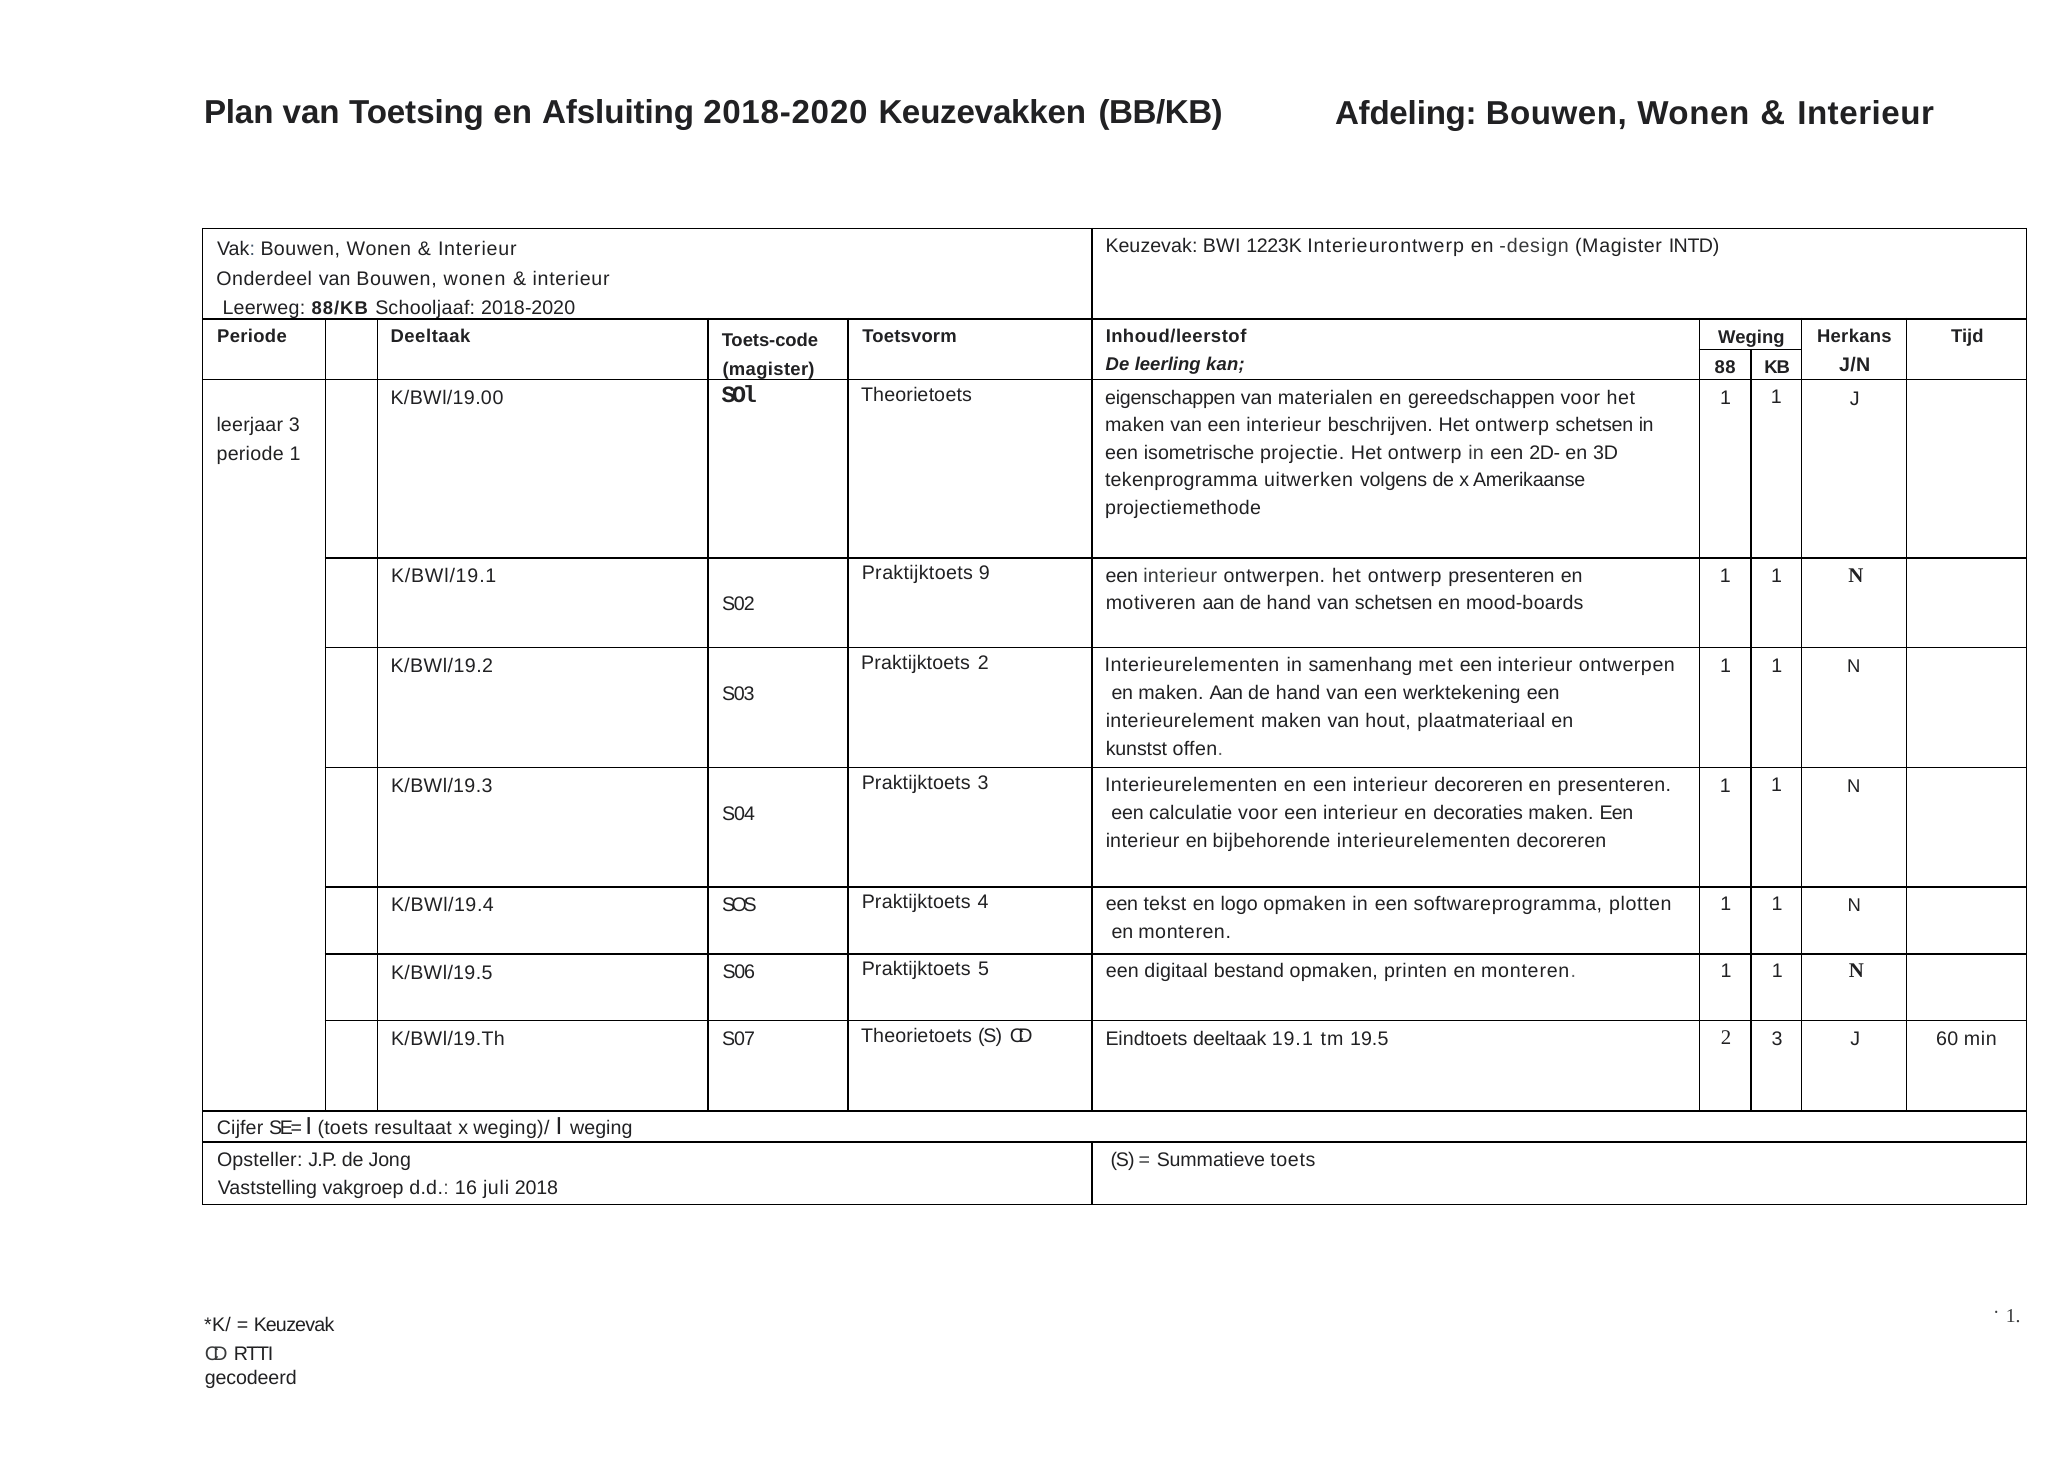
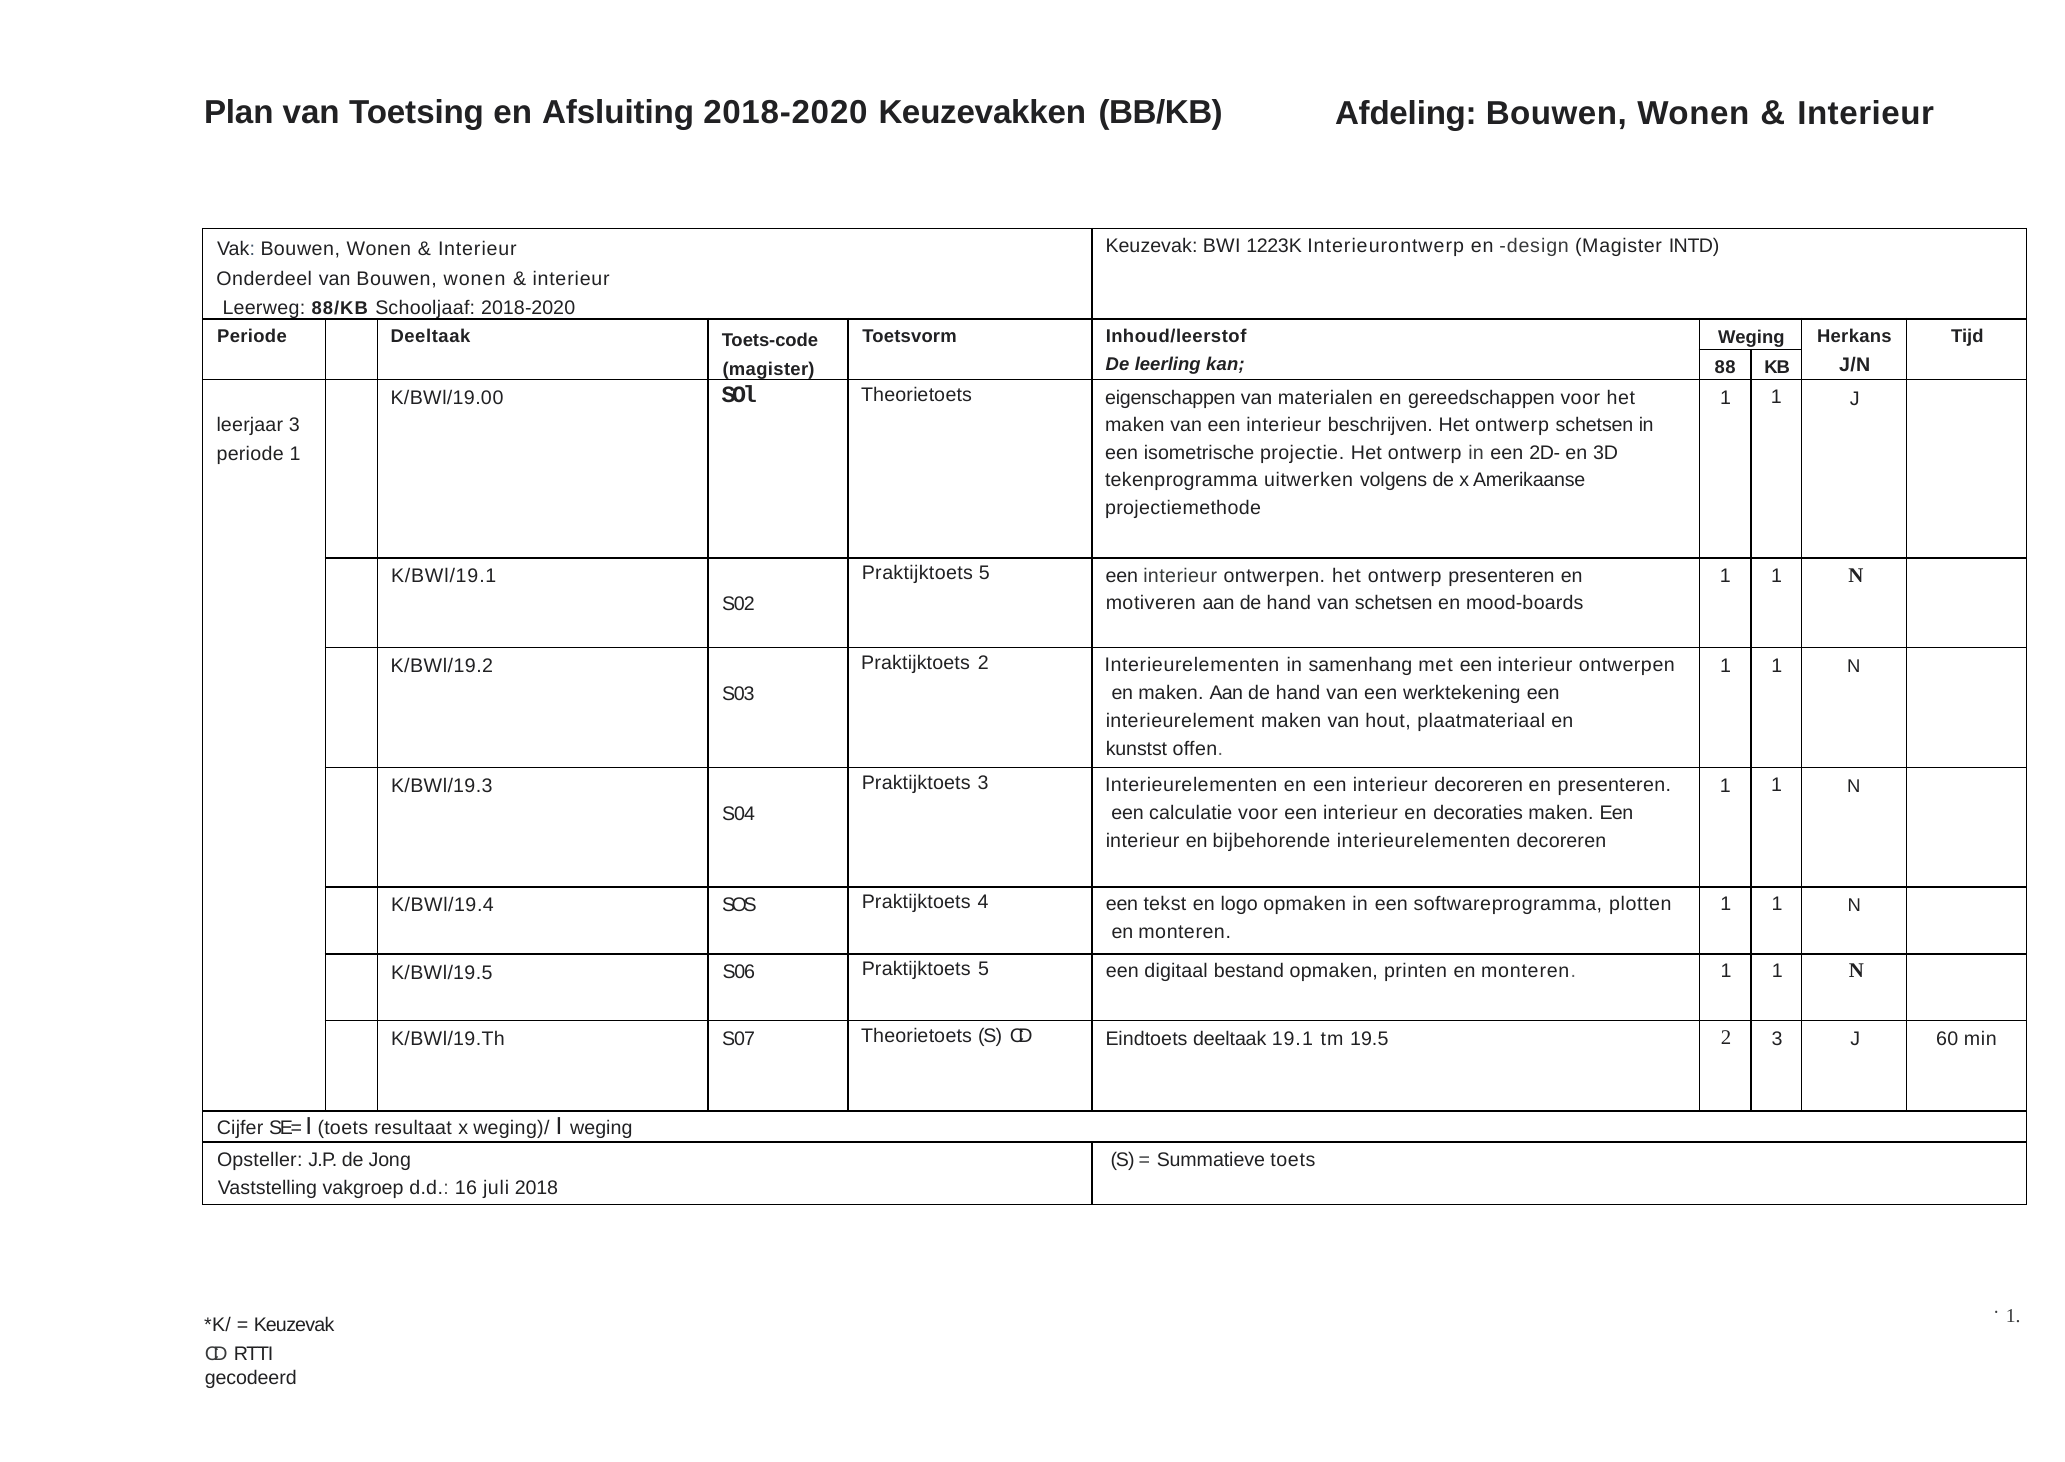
9 at (984, 573): 9 -> 5
